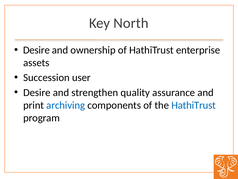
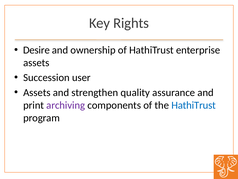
North: North -> Rights
Desire at (37, 92): Desire -> Assets
archiving colour: blue -> purple
